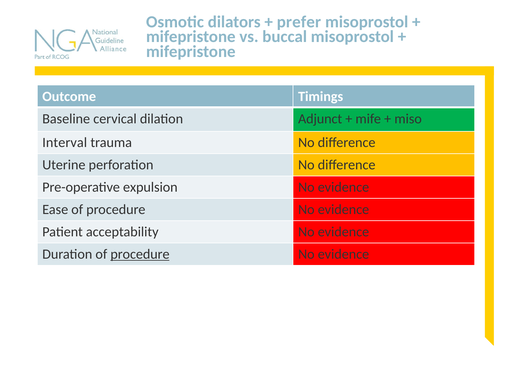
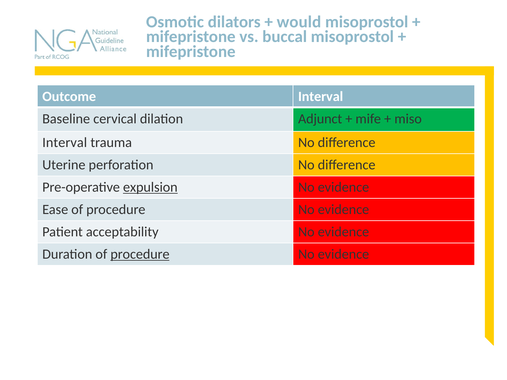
prefer: prefer -> would
Outcome Timings: Timings -> Interval
expulsion underline: none -> present
